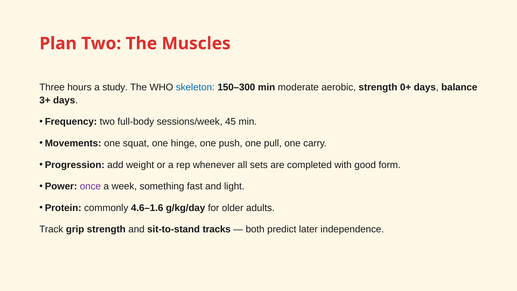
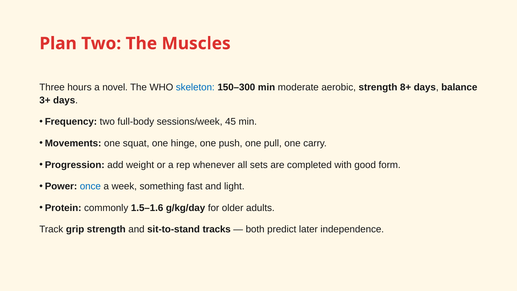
study: study -> novel
0+: 0+ -> 8+
once colour: purple -> blue
4.6–1.6: 4.6–1.6 -> 1.5–1.6
